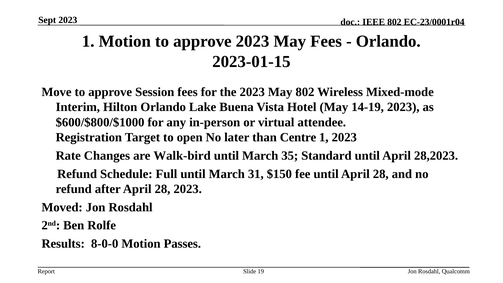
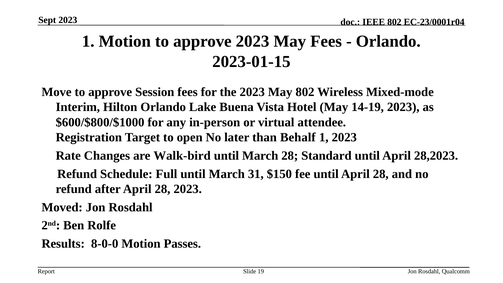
Centre: Centre -> Behalf
March 35: 35 -> 28
